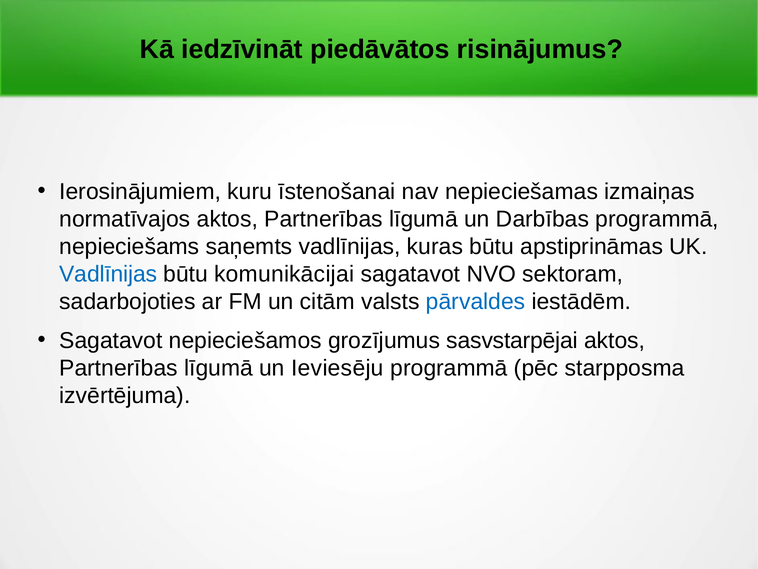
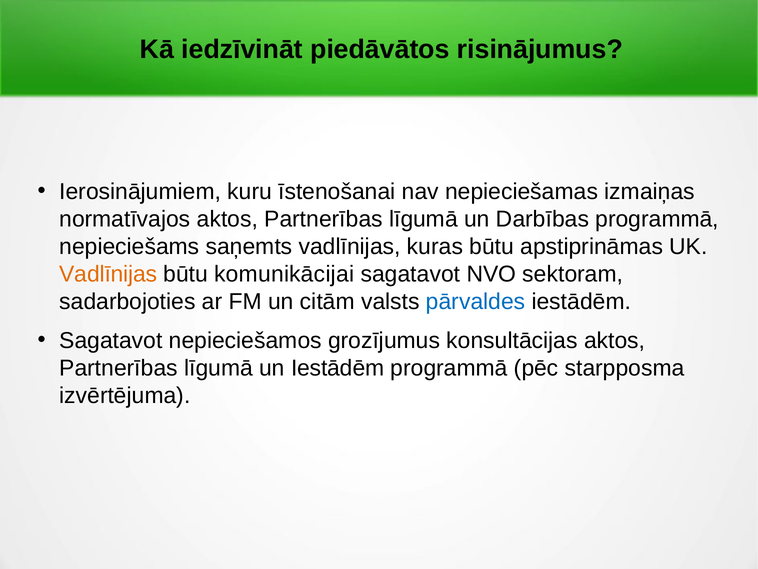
Vadlīnijas at (108, 274) colour: blue -> orange
sasvstarpējai: sasvstarpējai -> konsultācijas
un Ieviesēju: Ieviesēju -> Iestādēm
